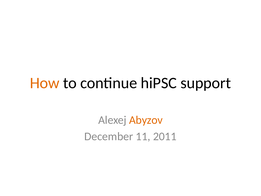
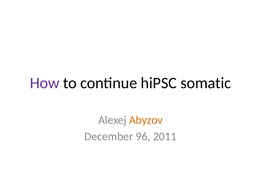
How colour: orange -> purple
support: support -> somatic
11: 11 -> 96
